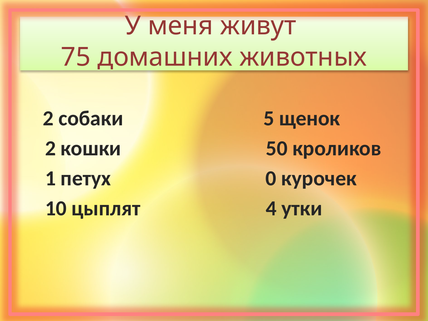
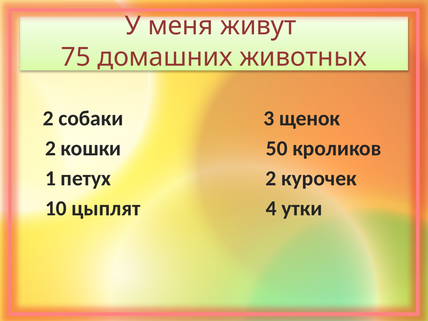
5: 5 -> 3
петух 0: 0 -> 2
